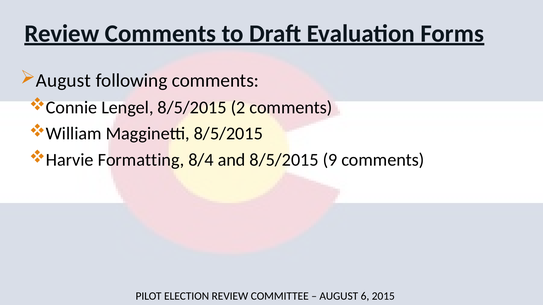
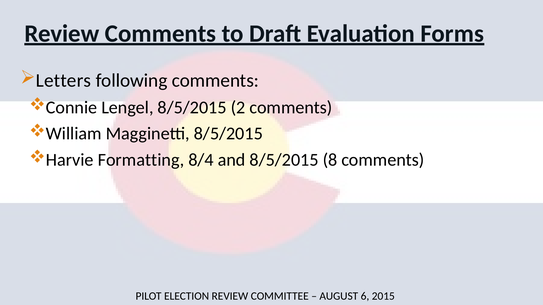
August at (63, 81): August -> Letters
9: 9 -> 8
